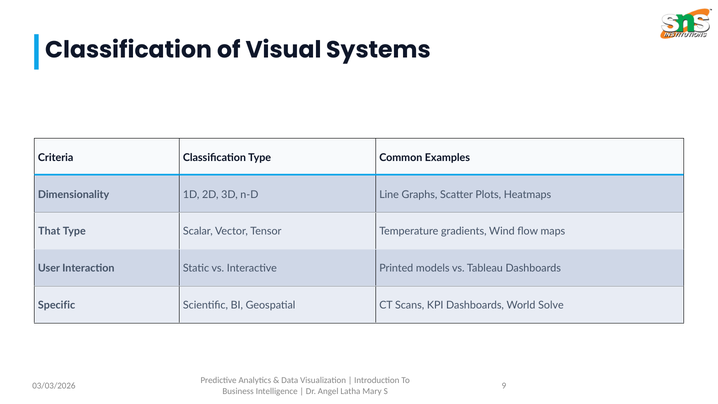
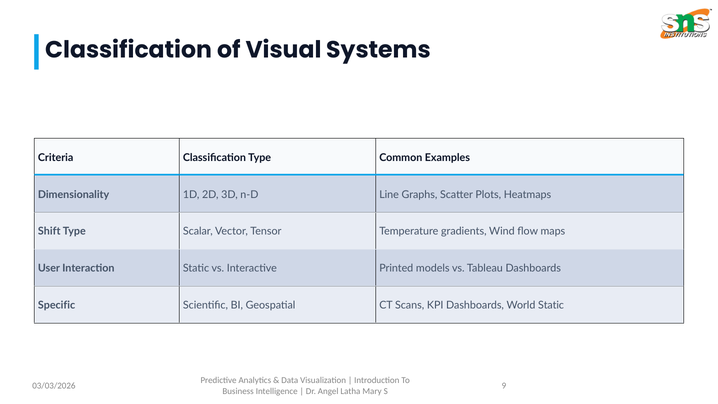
That: That -> Shift
World Solve: Solve -> Static
